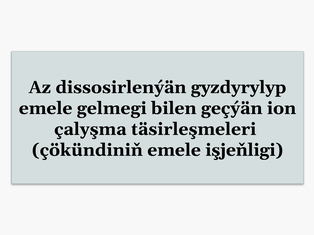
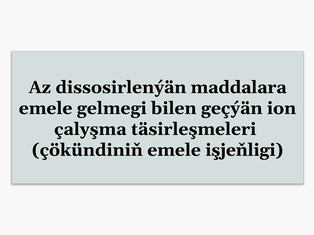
gyzdyrylyp: gyzdyrylyp -> maddalara
